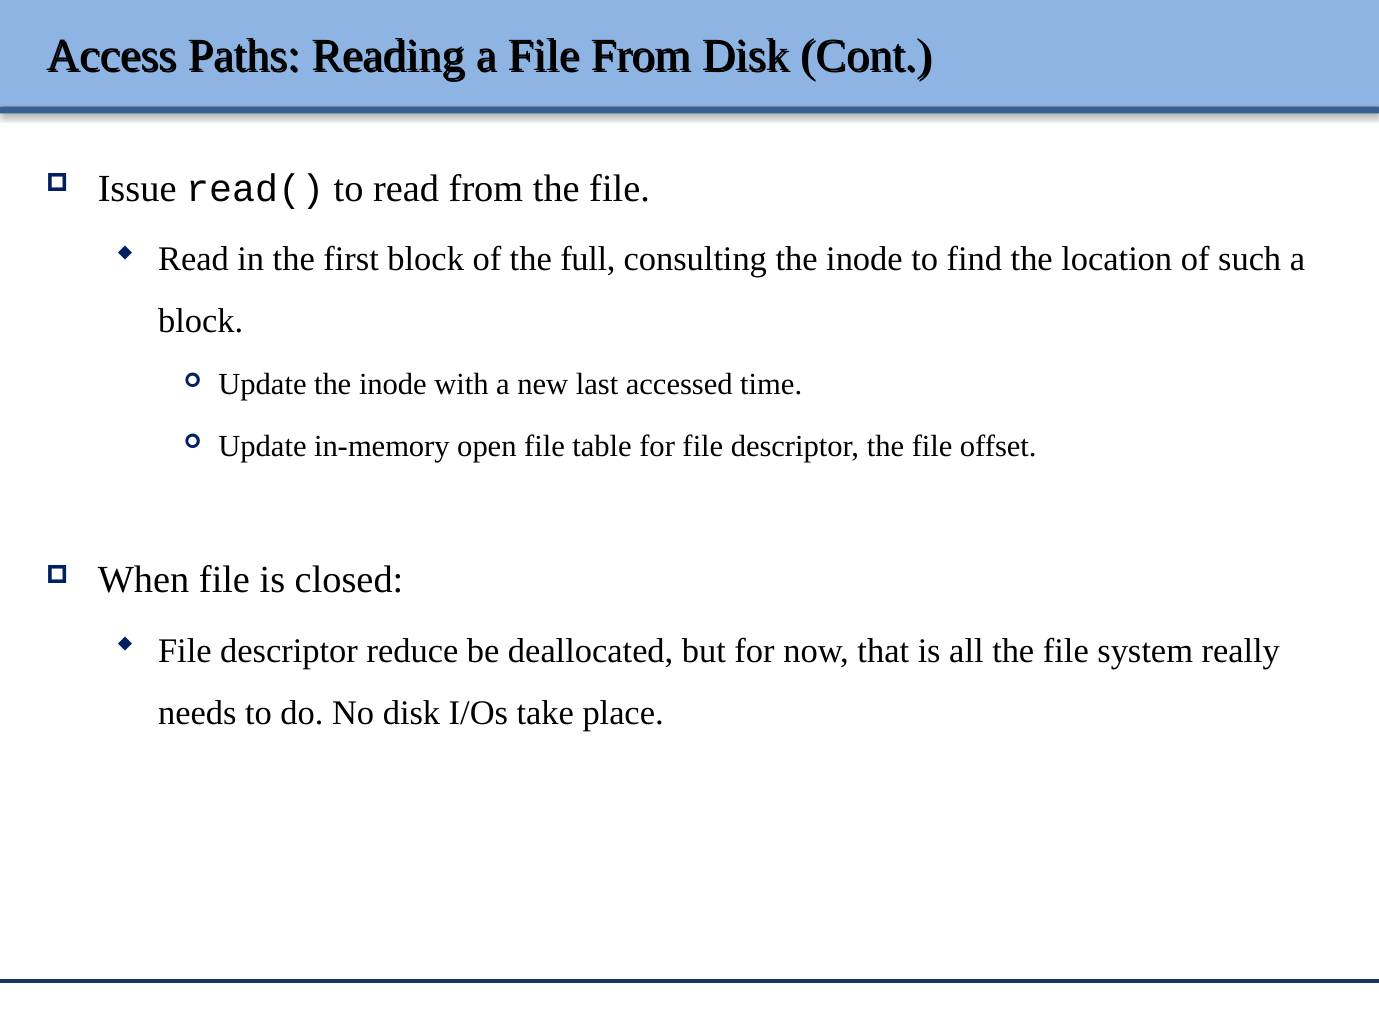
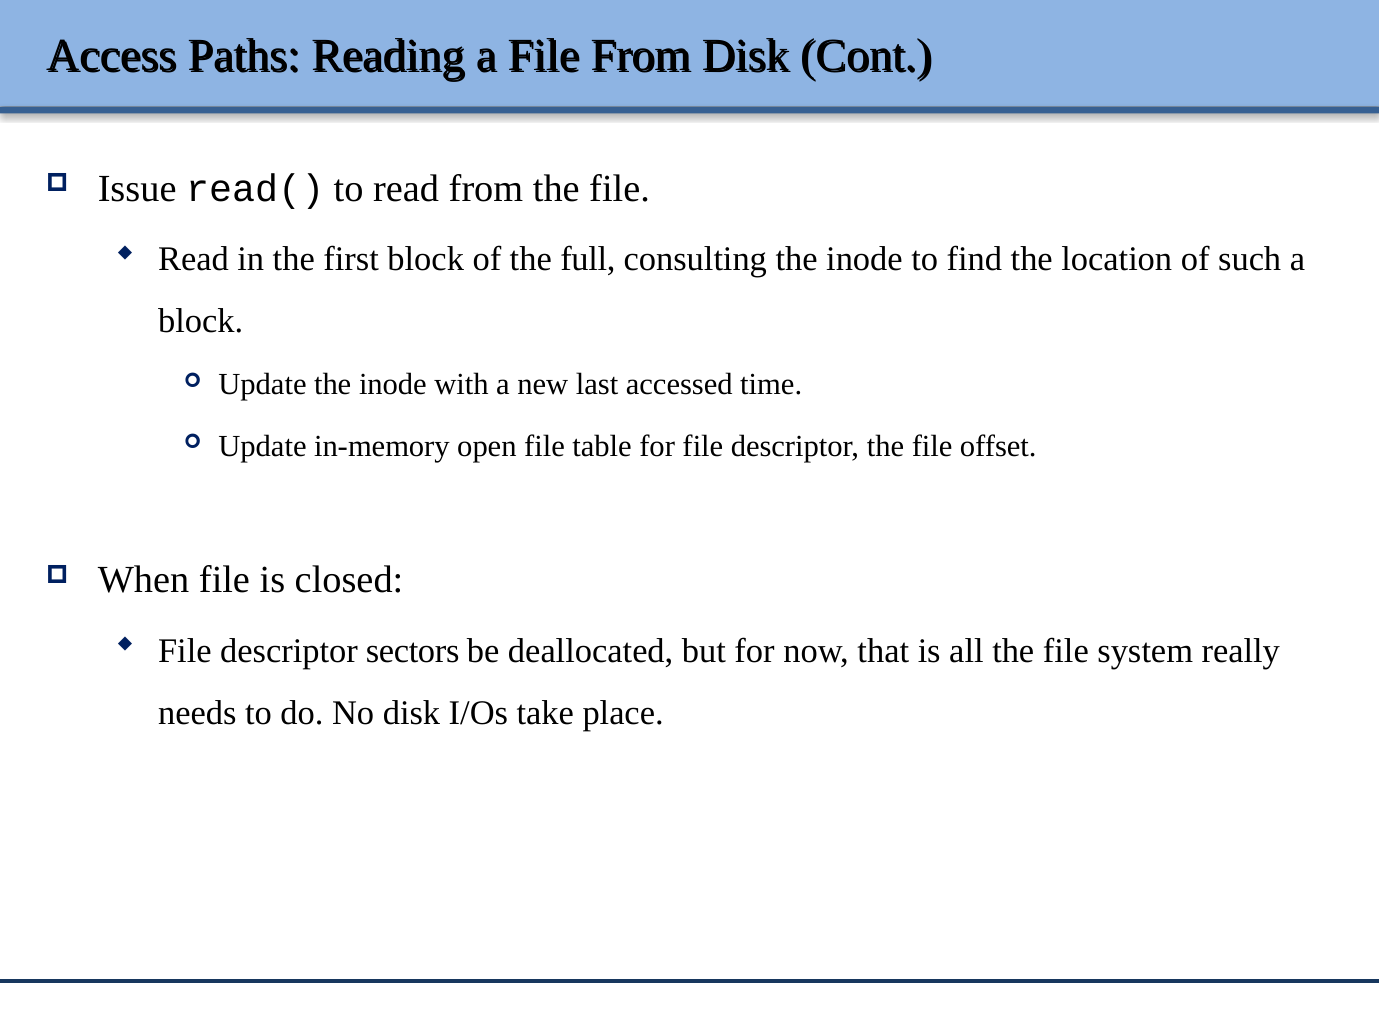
reduce: reduce -> sectors
